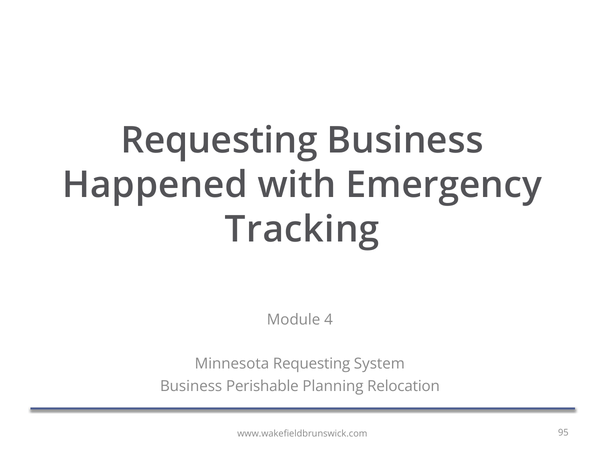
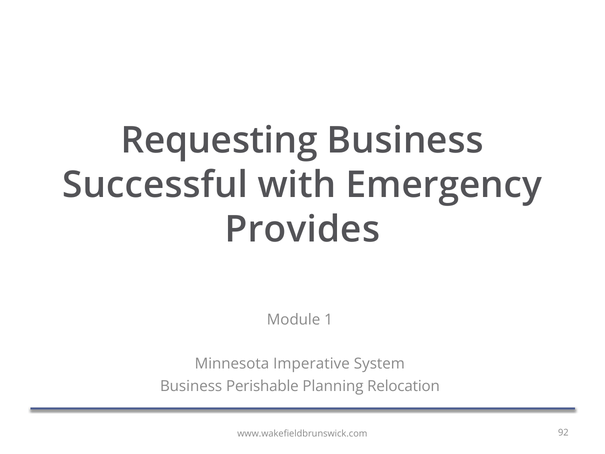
Happened: Happened -> Successful
Tracking: Tracking -> Provides
4: 4 -> 1
Minnesota Requesting: Requesting -> Imperative
95: 95 -> 92
